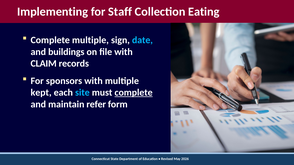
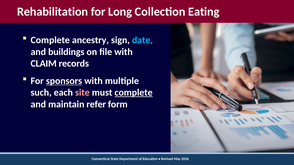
Implementing: Implementing -> Rehabilitation
Staff: Staff -> Long
Complete multiple: multiple -> ancestry
sponsors underline: none -> present
kept: kept -> such
site colour: light blue -> pink
